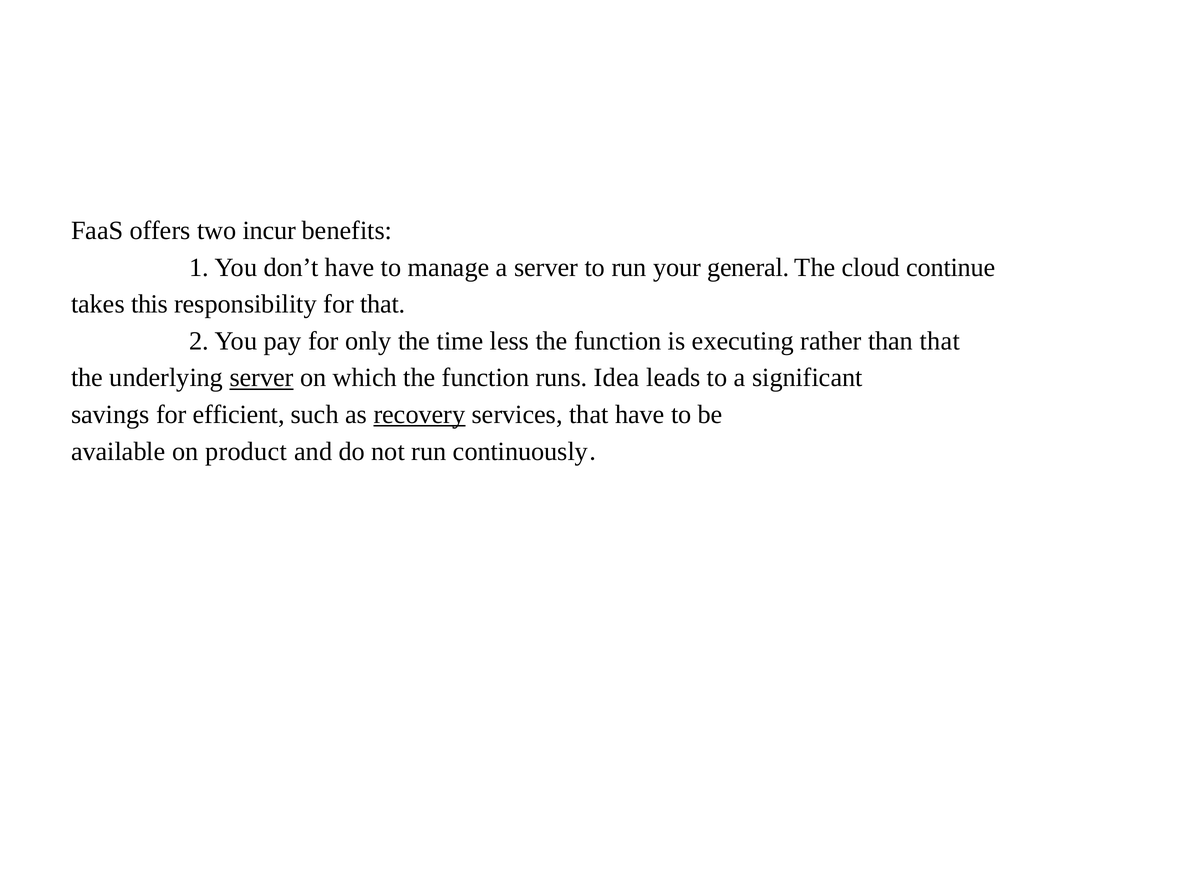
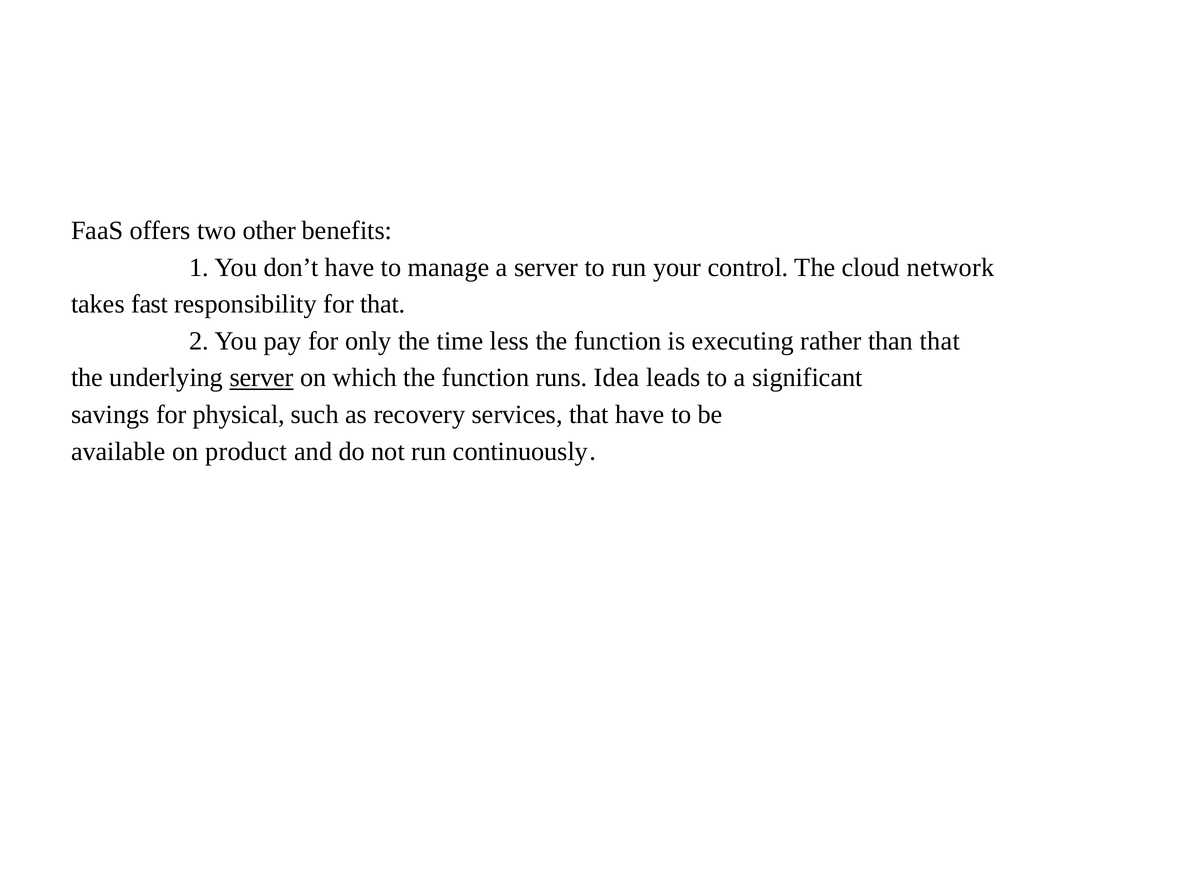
incur: incur -> other
general: general -> control
continue: continue -> network
this: this -> fast
efficient: efficient -> physical
recovery underline: present -> none
